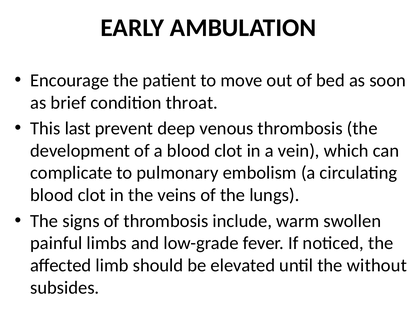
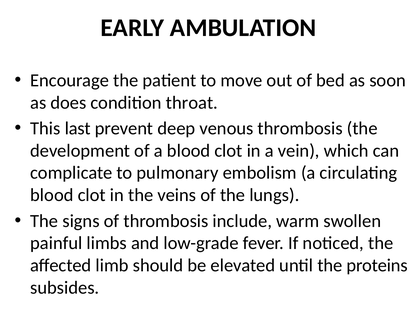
brief: brief -> does
without: without -> proteins
